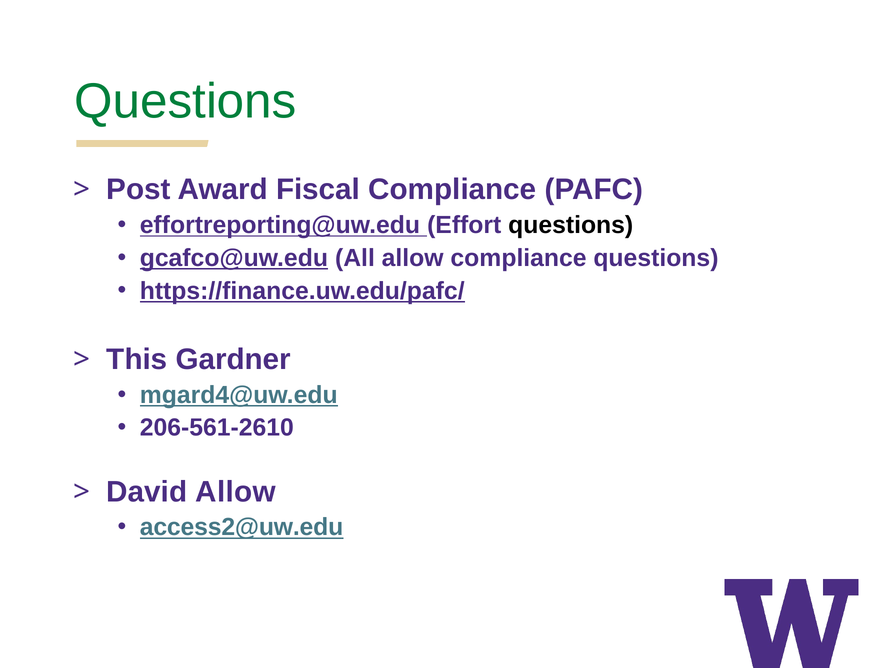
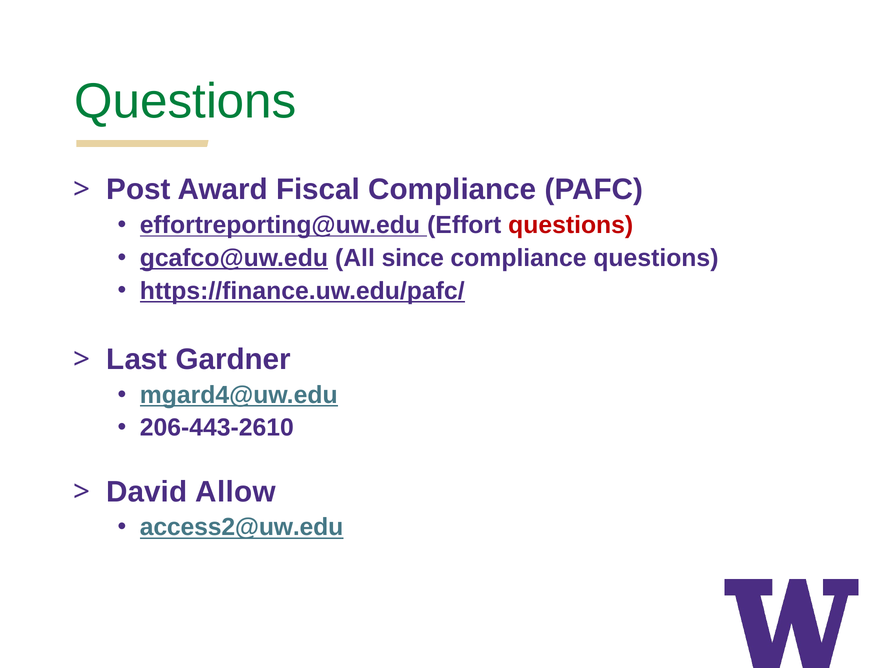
questions at (571, 225) colour: black -> red
All allow: allow -> since
This: This -> Last
206-561-2610: 206-561-2610 -> 206-443-2610
